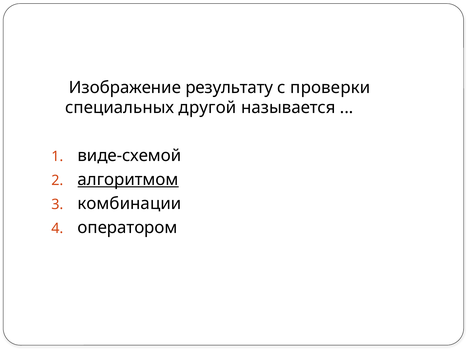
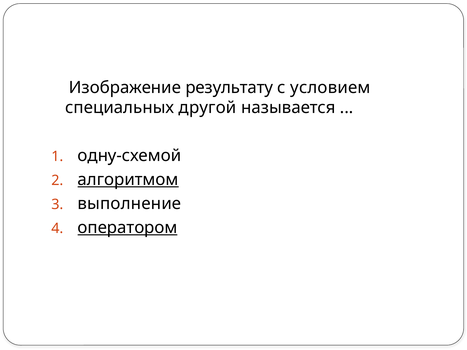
проверки: проверки -> условием
виде-схемой: виде-схемой -> одну-схемой
комбинации: комбинации -> выполнение
оператором underline: none -> present
